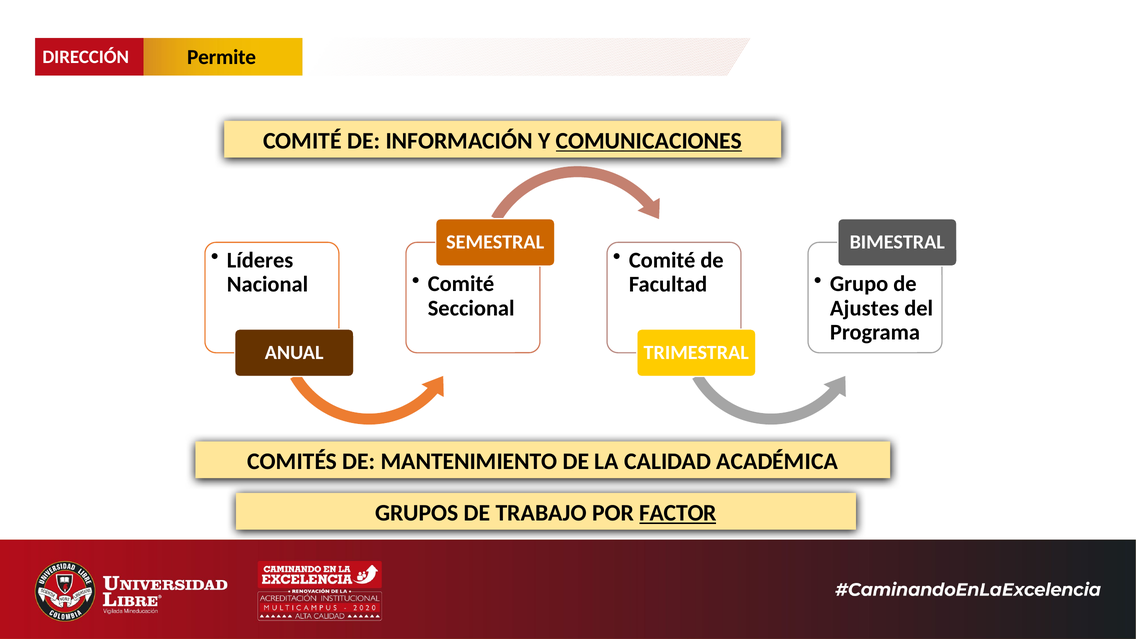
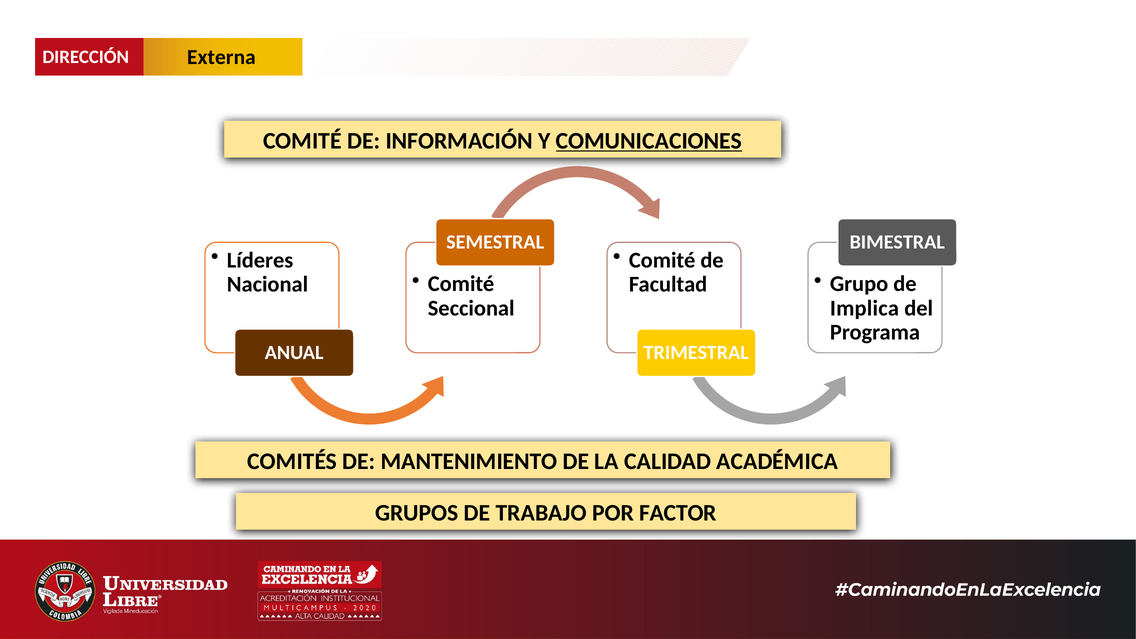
Permite: Permite -> Externa
Ajustes: Ajustes -> Implica
FACTOR underline: present -> none
